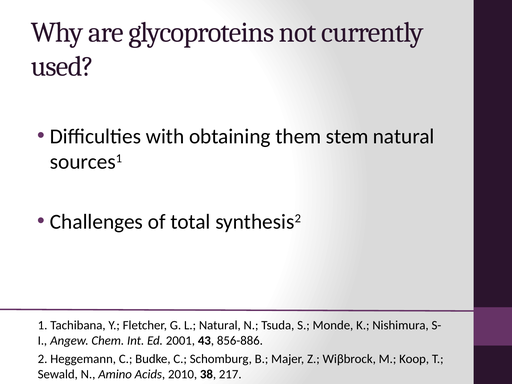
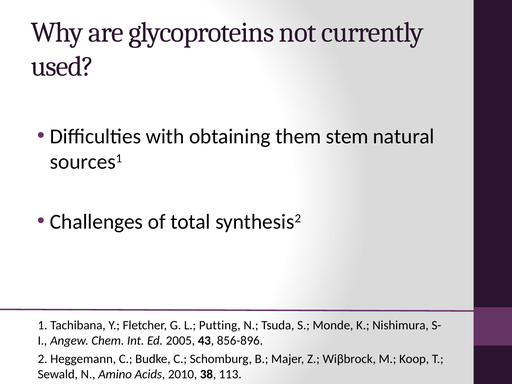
L Natural: Natural -> Putting
2001: 2001 -> 2005
856-886: 856-886 -> 856-896
217: 217 -> 113
